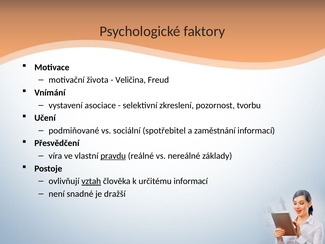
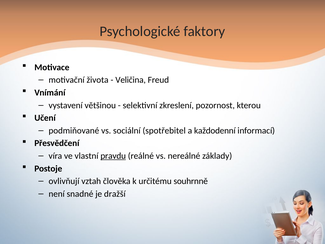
asociace: asociace -> většinou
tvorbu: tvorbu -> kterou
zaměstnání: zaměstnání -> každodenní
vztah underline: present -> none
určitému informací: informací -> souhrnně
